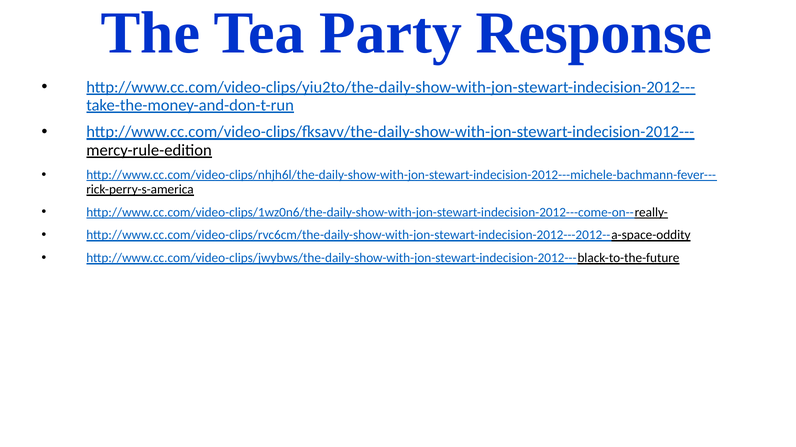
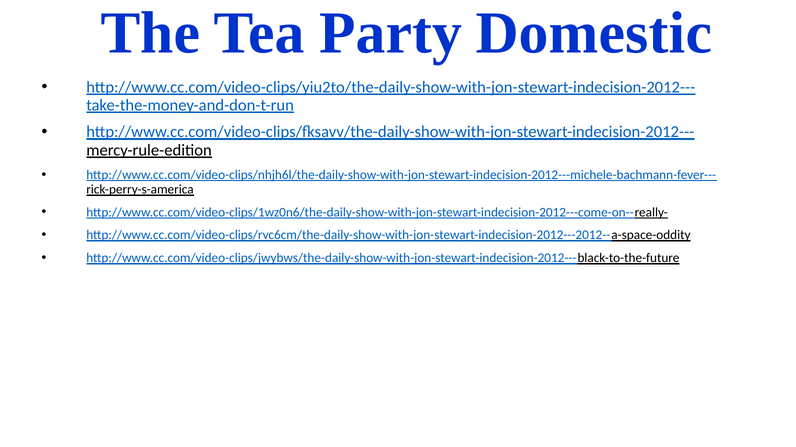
Response: Response -> Domestic
